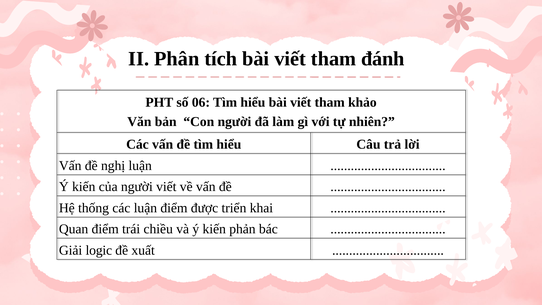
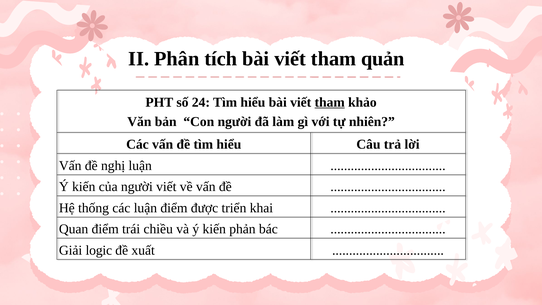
đánh: đánh -> quản
06: 06 -> 24
tham at (330, 102) underline: none -> present
